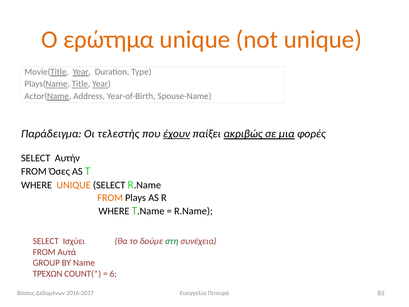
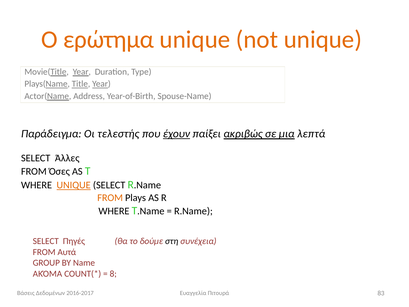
φορές: φορές -> λεπτά
Αυτήν: Αυτήν -> Άλλες
UNIQUE at (74, 185) underline: none -> present
Ισχύει: Ισχύει -> Πηγές
στη colour: green -> black
ΤΡΈΧΩΝ: ΤΡΈΧΩΝ -> ΑΚΌΜΑ
6: 6 -> 8
